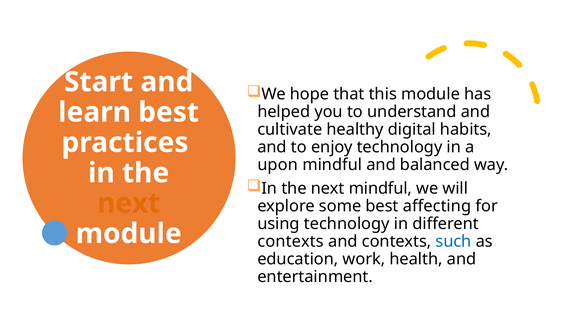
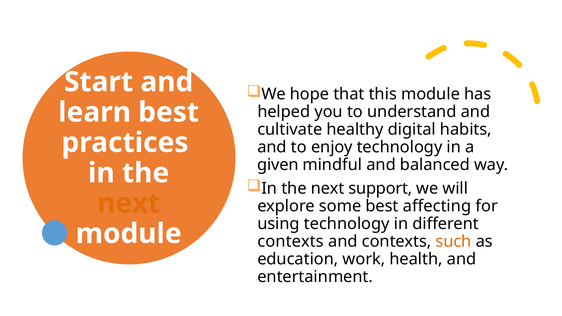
upon: upon -> given
next mindful: mindful -> support
such colour: blue -> orange
